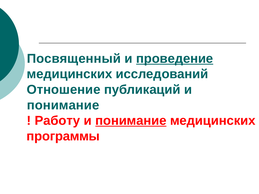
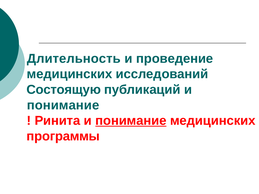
Посвященный: Посвященный -> Длительность
проведение underline: present -> none
Отношение: Отношение -> Состоящую
Работу: Работу -> Ринита
